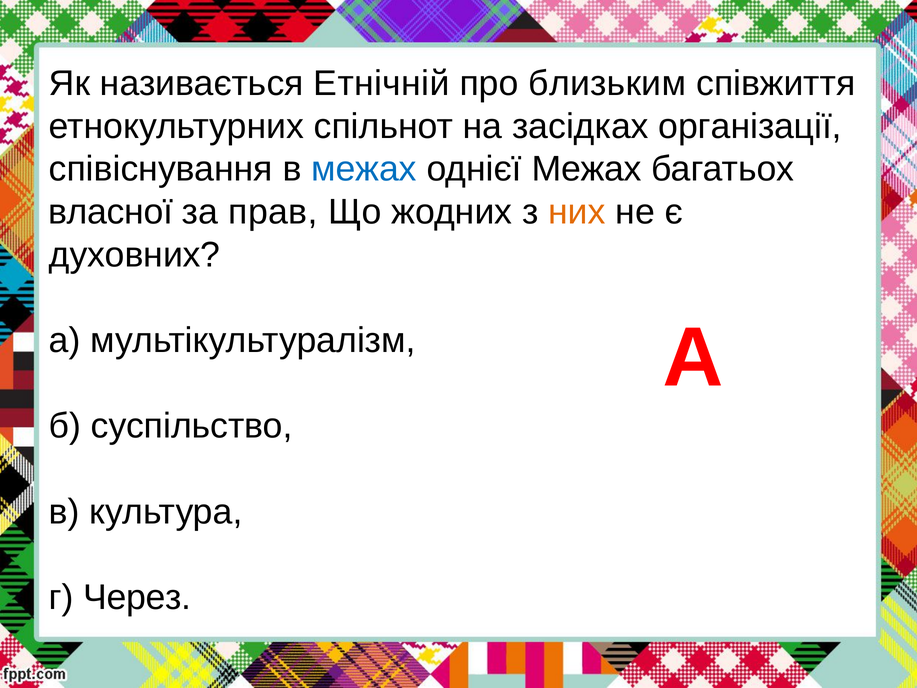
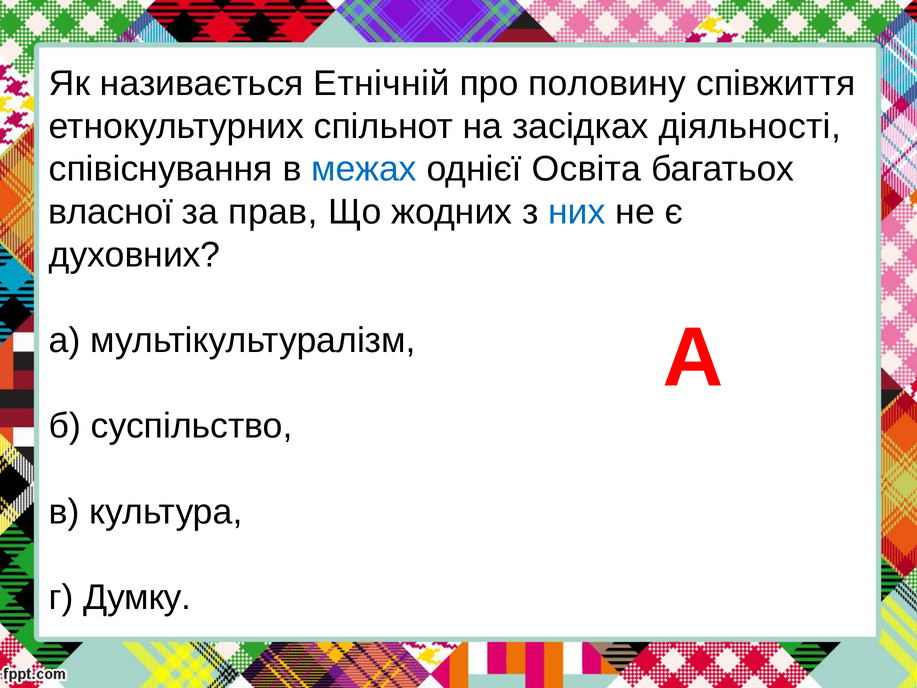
близьким: близьким -> половину
організації: організації -> діяльності
однієї Межах: Межах -> Освіта
них colour: orange -> blue
Через: Через -> Думку
